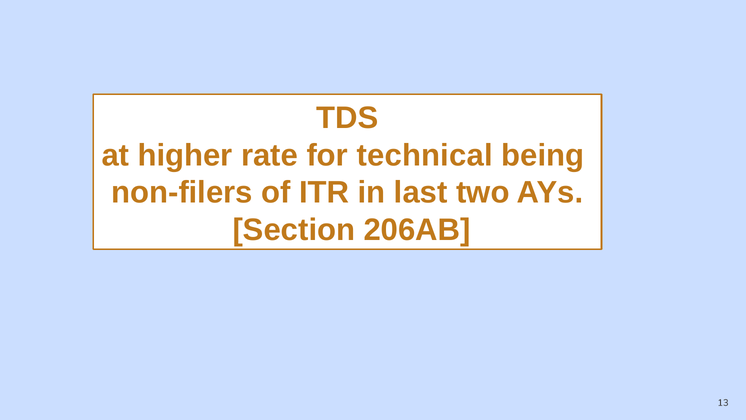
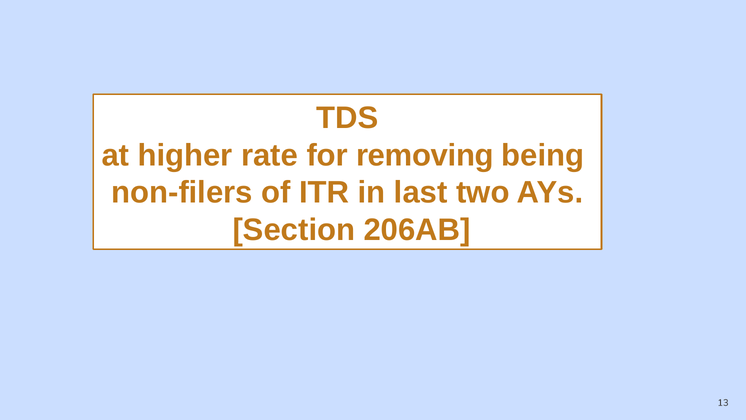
technical: technical -> removing
